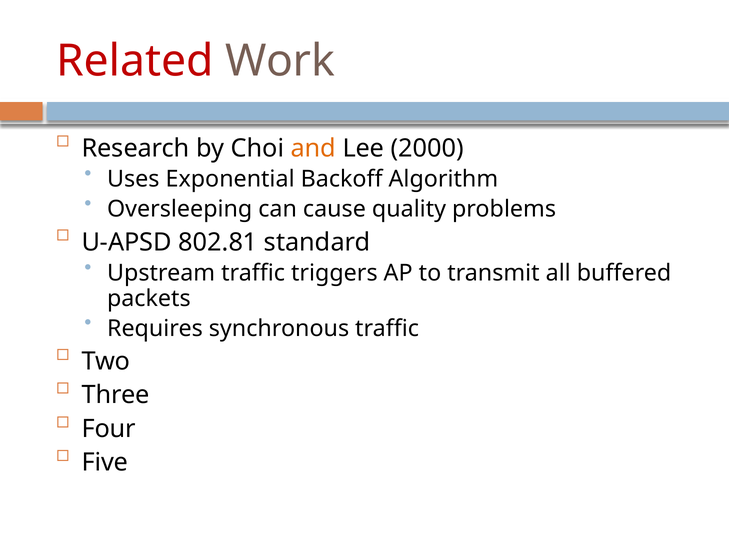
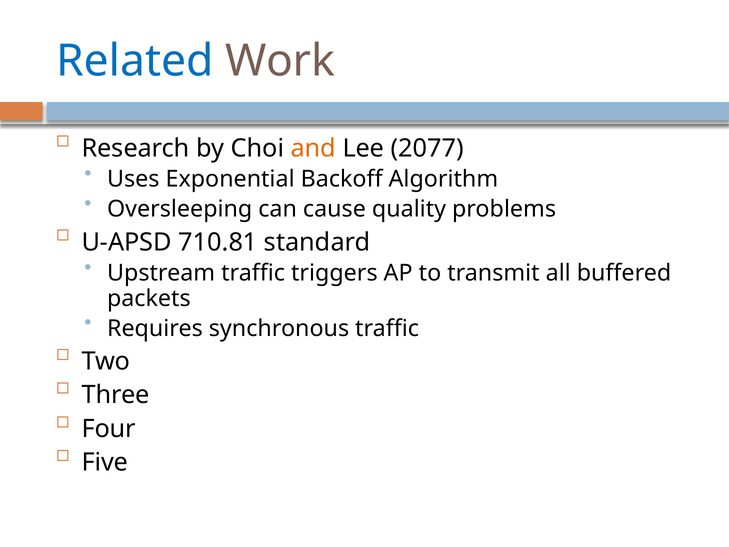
Related colour: red -> blue
2000: 2000 -> 2077
802.81: 802.81 -> 710.81
